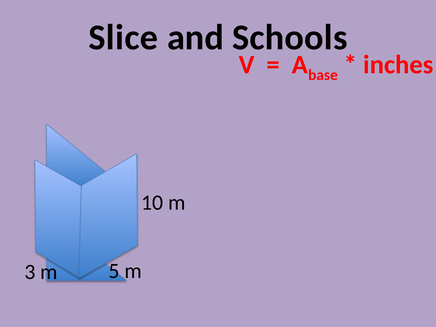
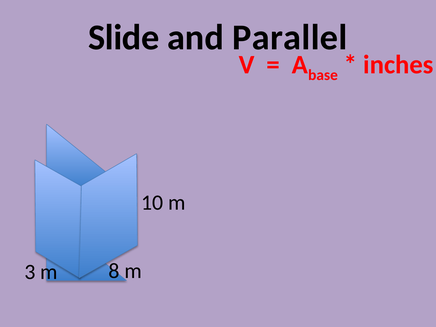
Slice: Slice -> Slide
Schools: Schools -> Parallel
5: 5 -> 8
